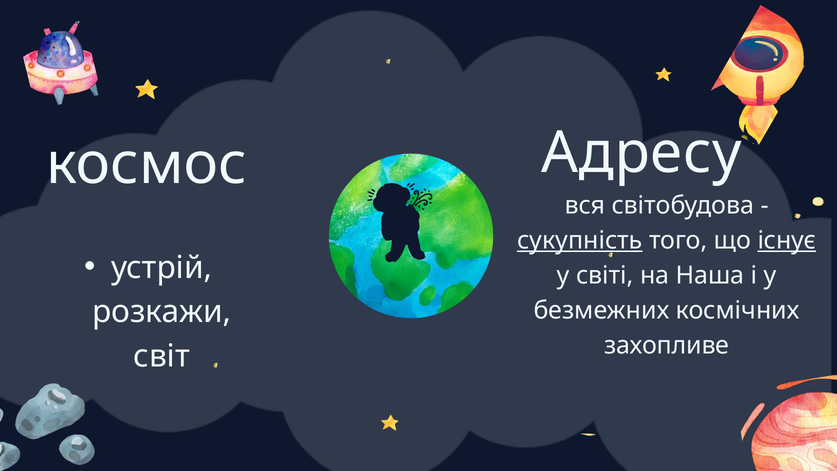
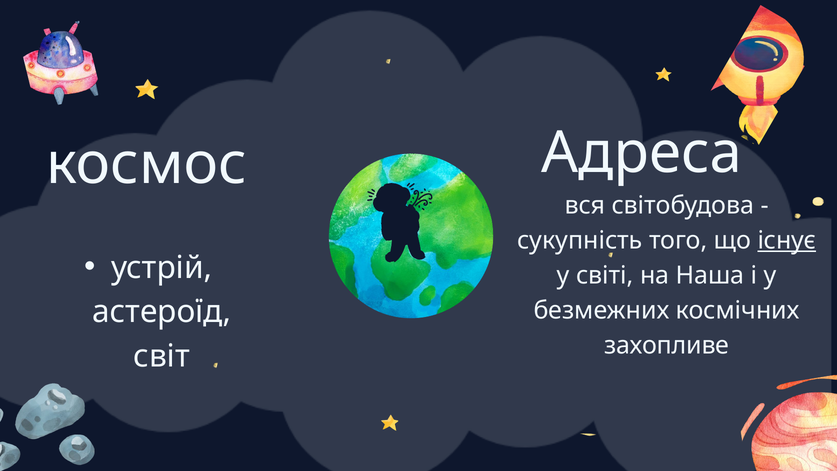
Адресу: Адресу -> Адреса
сукупність underline: present -> none
розкажи: розкажи -> астероїд
